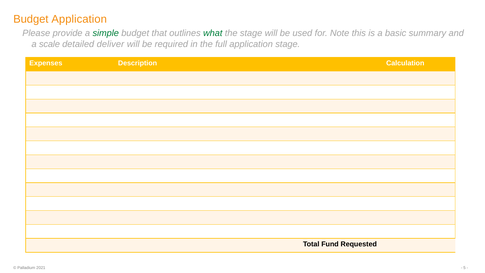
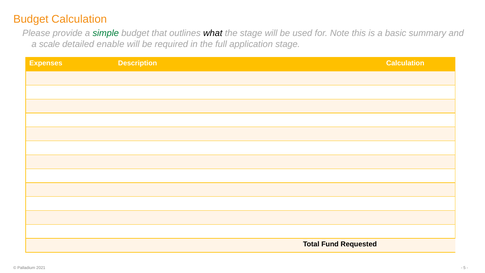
Budget Application: Application -> Calculation
what colour: green -> black
deliver: deliver -> enable
